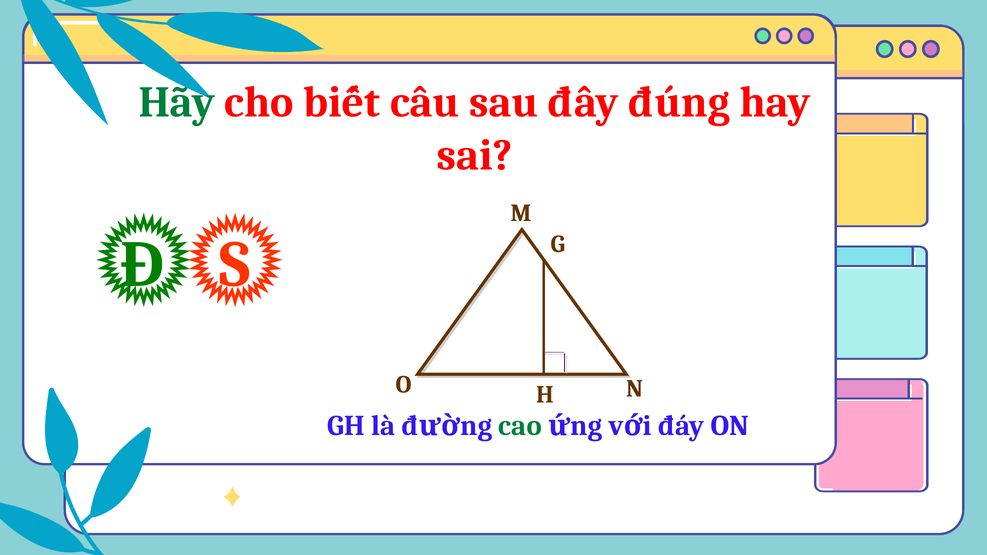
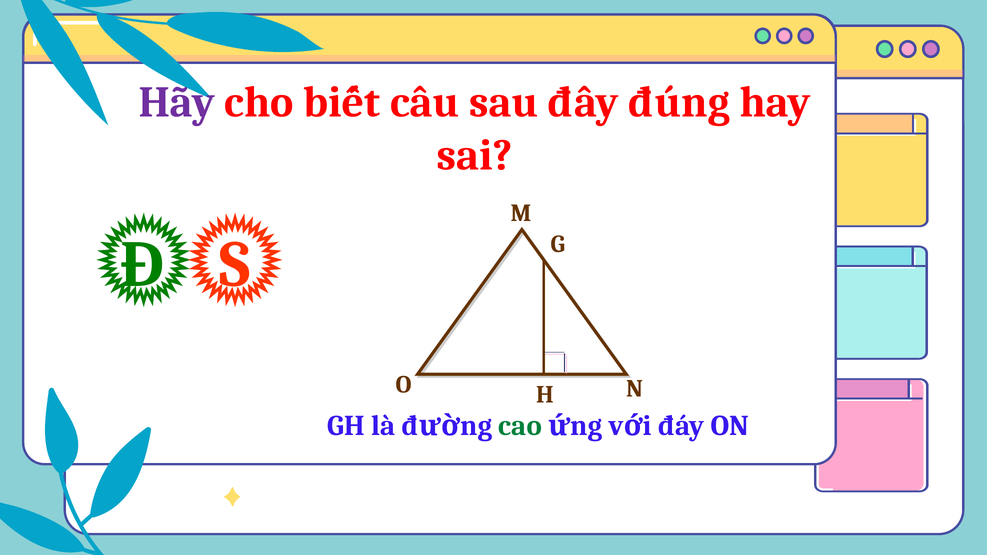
Hãy colour: green -> purple
